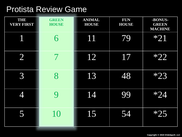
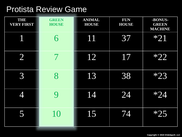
79: 79 -> 37
48: 48 -> 38
99: 99 -> 24
54: 54 -> 74
